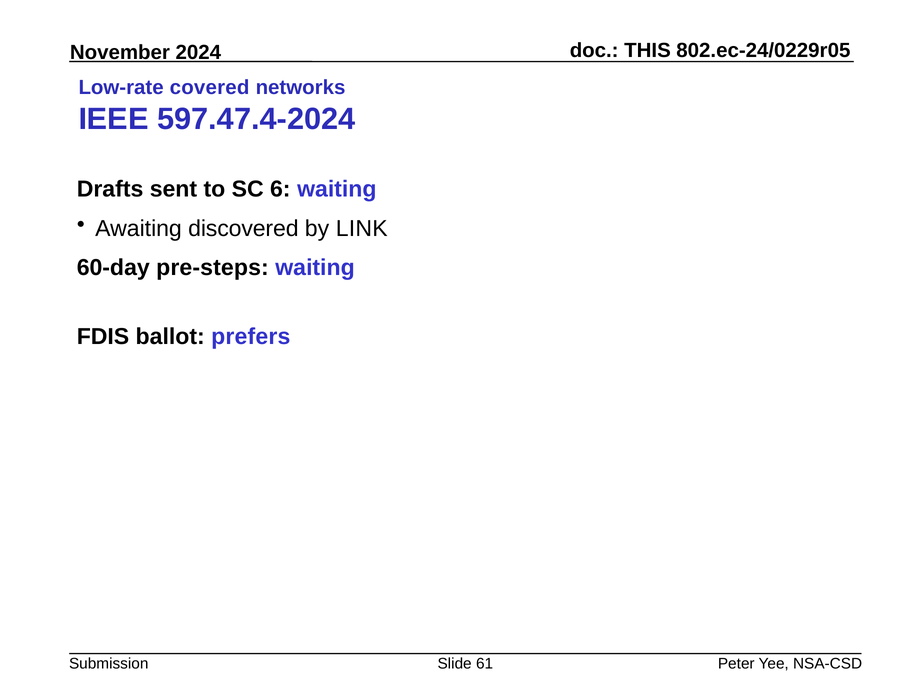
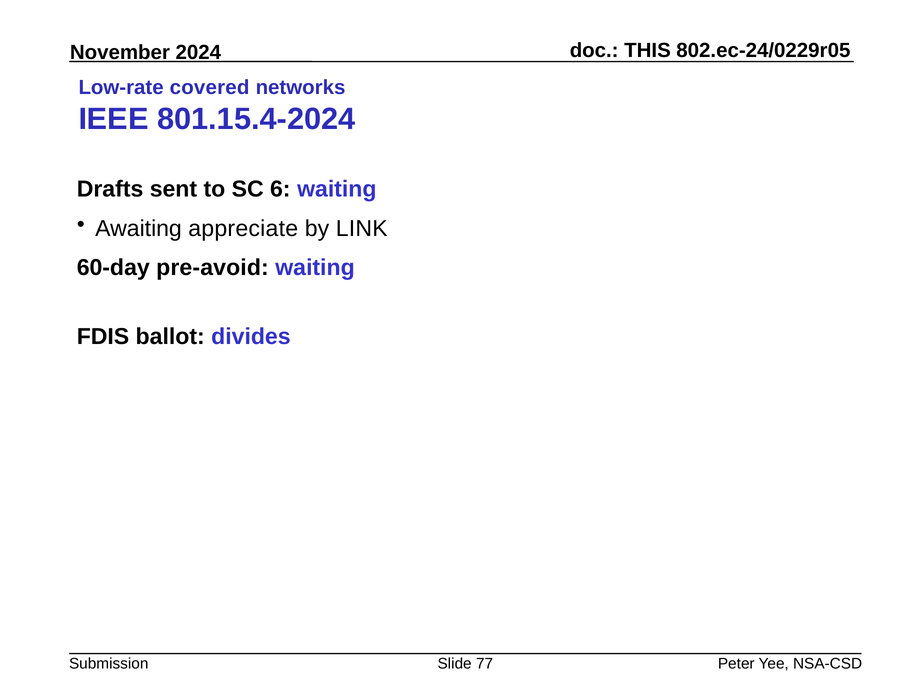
597.47.4-2024: 597.47.4-2024 -> 801.15.4-2024
discovered: discovered -> appreciate
pre-steps: pre-steps -> pre-avoid
prefers: prefers -> divides
61: 61 -> 77
